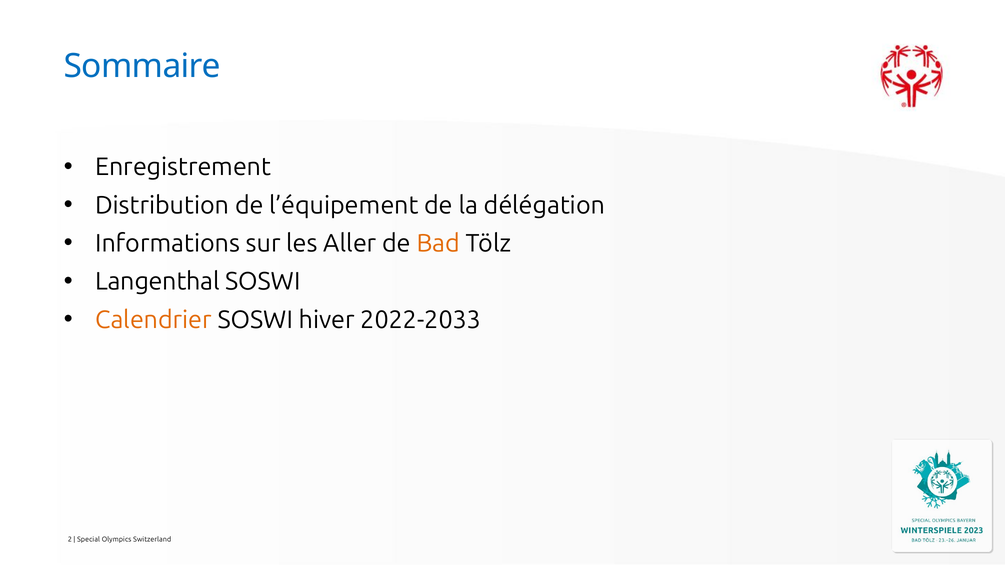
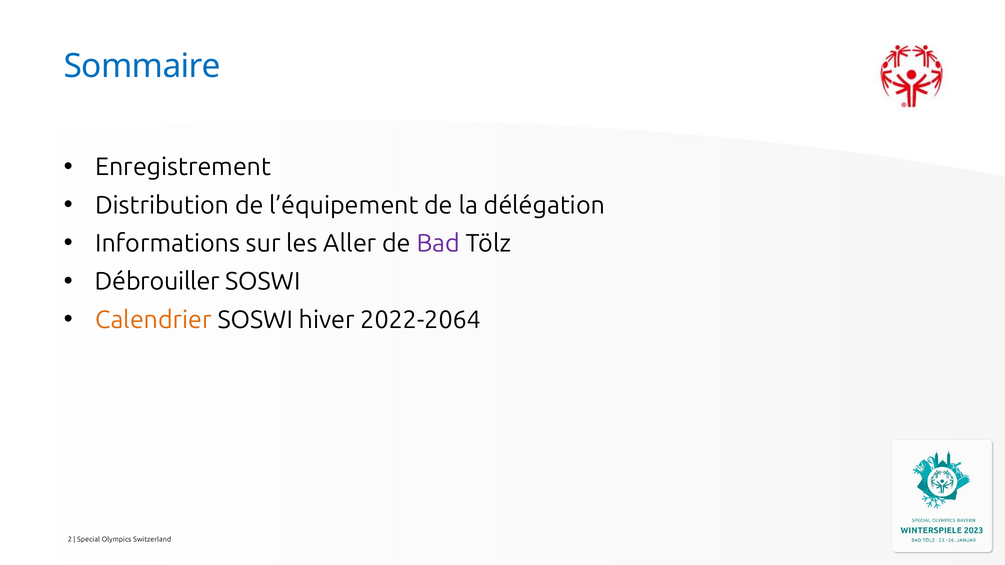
Bad colour: orange -> purple
Langenthal: Langenthal -> Débrouiller
2022-2033: 2022-2033 -> 2022-2064
